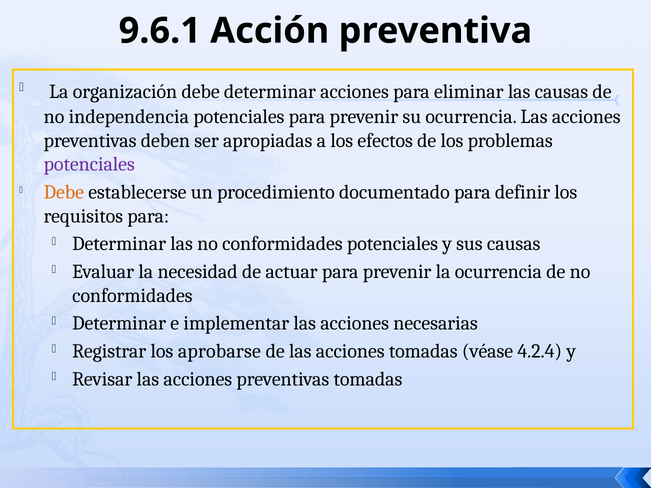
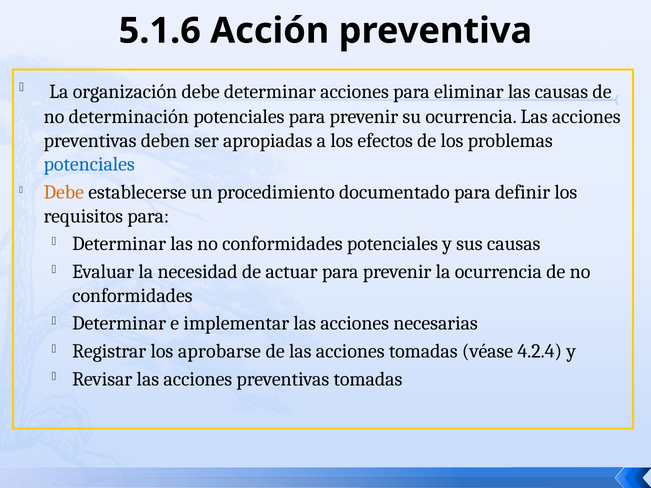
9.6.1: 9.6.1 -> 5.1.6
independencia: independencia -> determinación
potenciales at (89, 164) colour: purple -> blue
